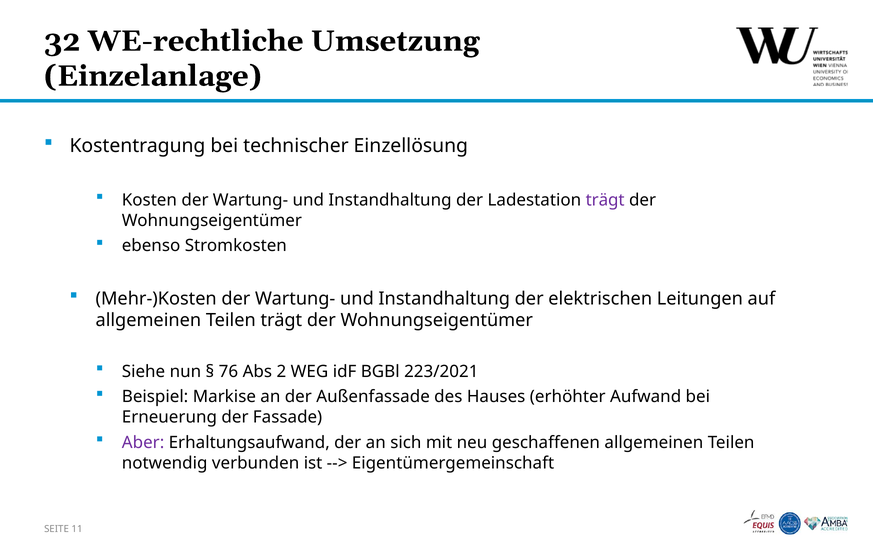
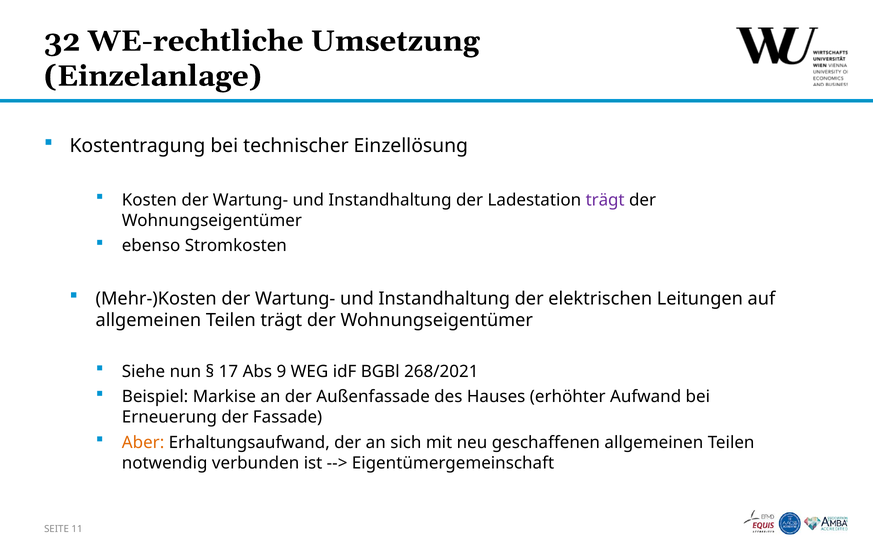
76: 76 -> 17
2: 2 -> 9
223/2021: 223/2021 -> 268/2021
Aber colour: purple -> orange
